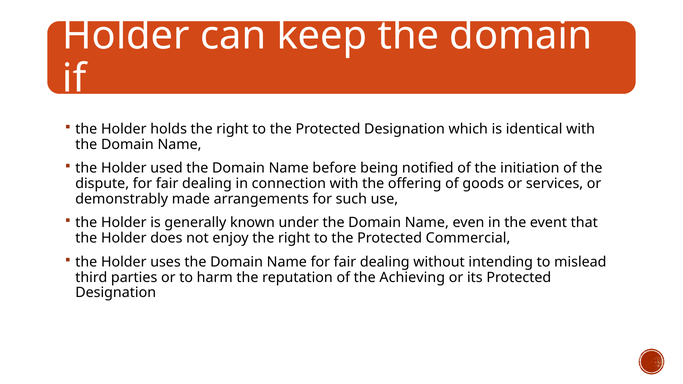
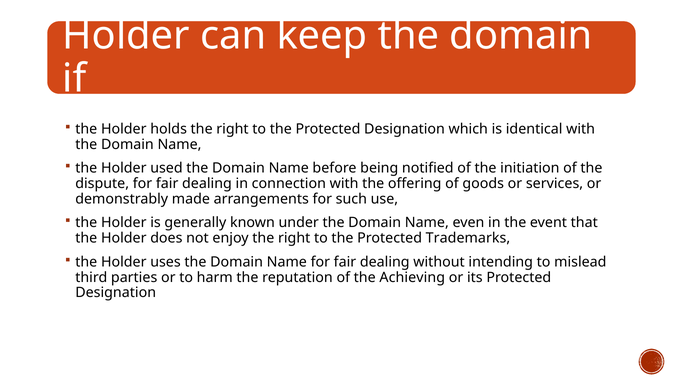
Commercial: Commercial -> Trademarks
